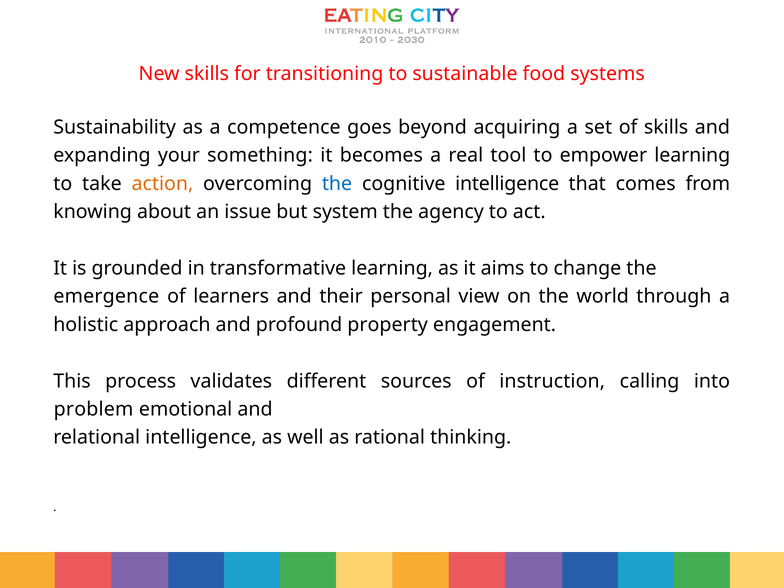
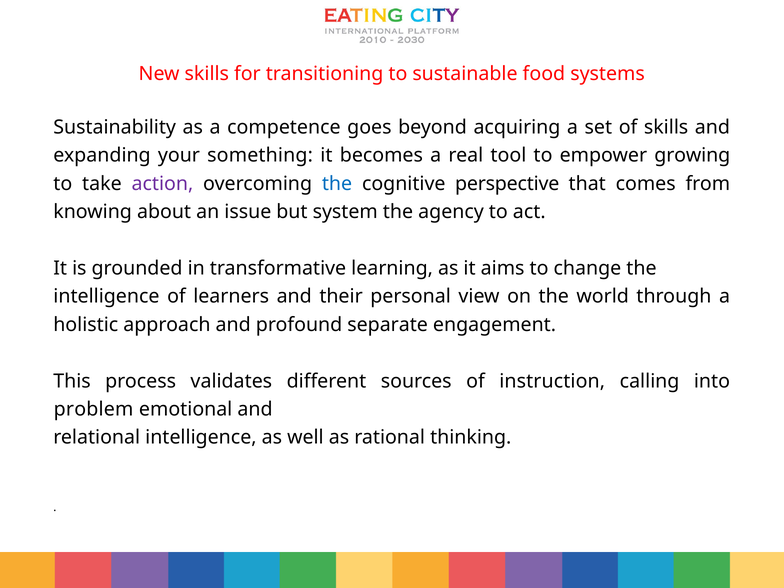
empower learning: learning -> growing
action colour: orange -> purple
cognitive intelligence: intelligence -> perspective
emergence at (106, 296): emergence -> intelligence
property: property -> separate
